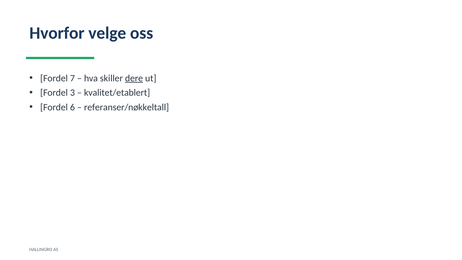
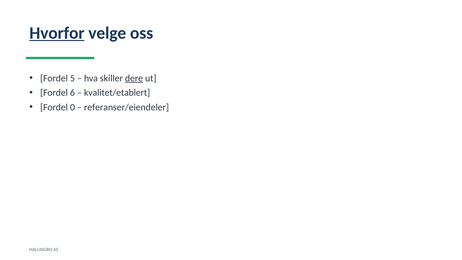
Hvorfor underline: none -> present
7: 7 -> 5
3: 3 -> 6
6: 6 -> 0
referanser/nøkkeltall: referanser/nøkkeltall -> referanser/eiendeler
